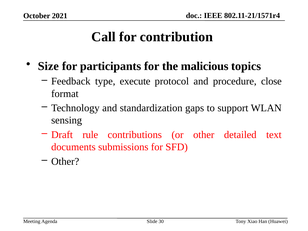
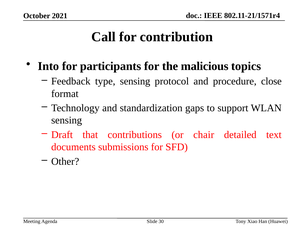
Size: Size -> Into
type execute: execute -> sensing
rule: rule -> that
or other: other -> chair
